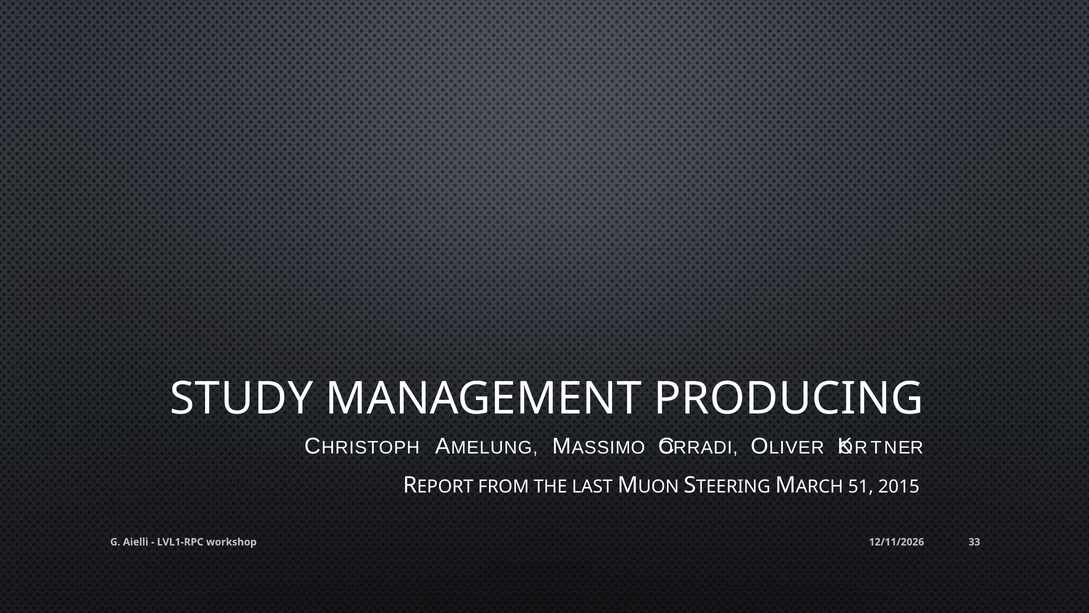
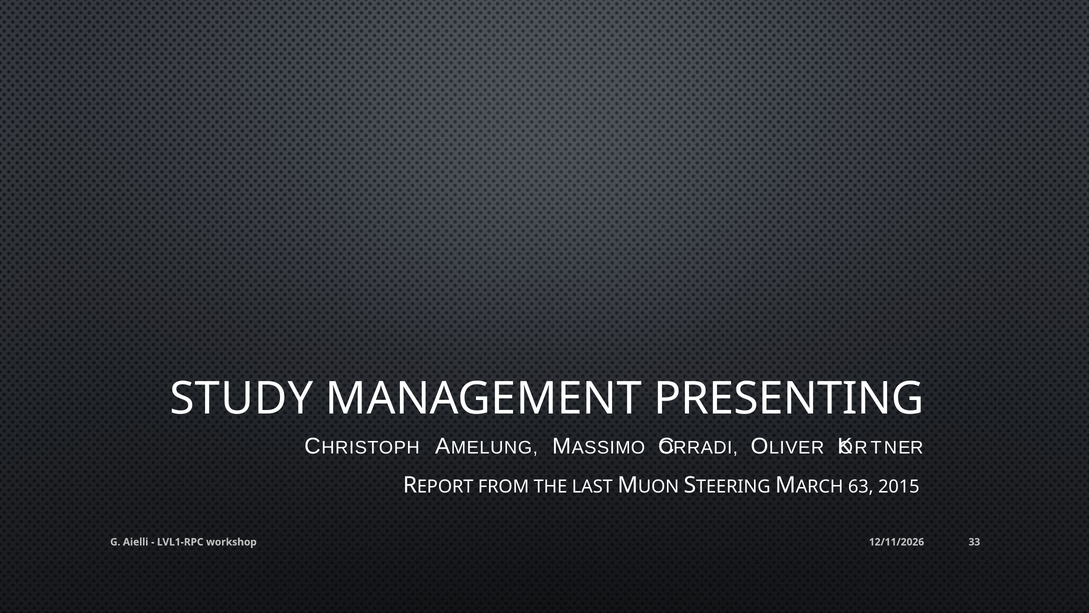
PRODUCING: PRODUCING -> PRESENTING
51: 51 -> 63
